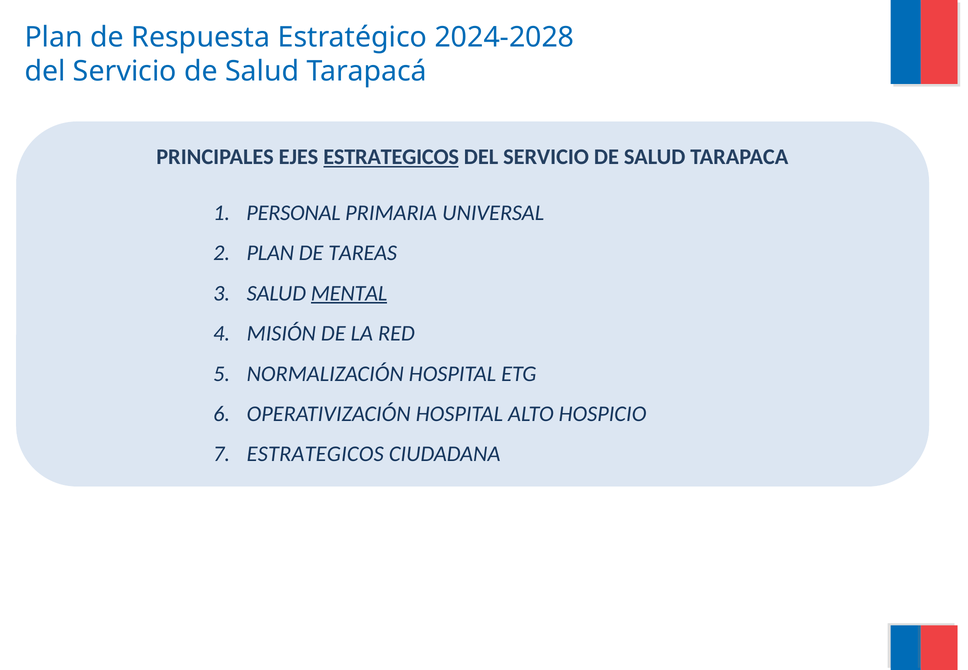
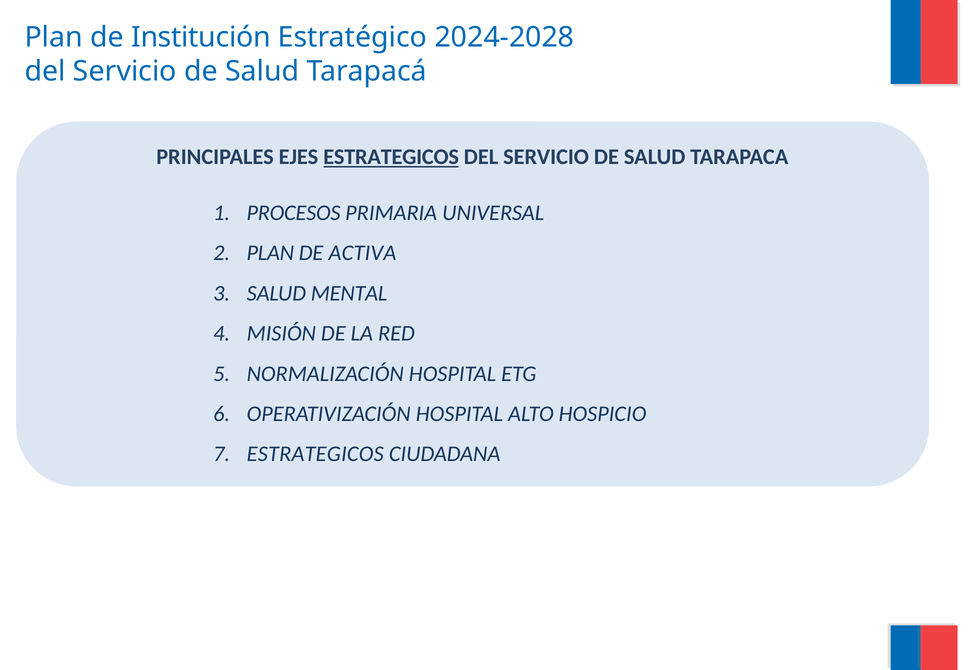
Respuesta: Respuesta -> Institución
PERSONAL: PERSONAL -> PROCESOS
TAREAS: TAREAS -> ACTIVA
MENTAL underline: present -> none
